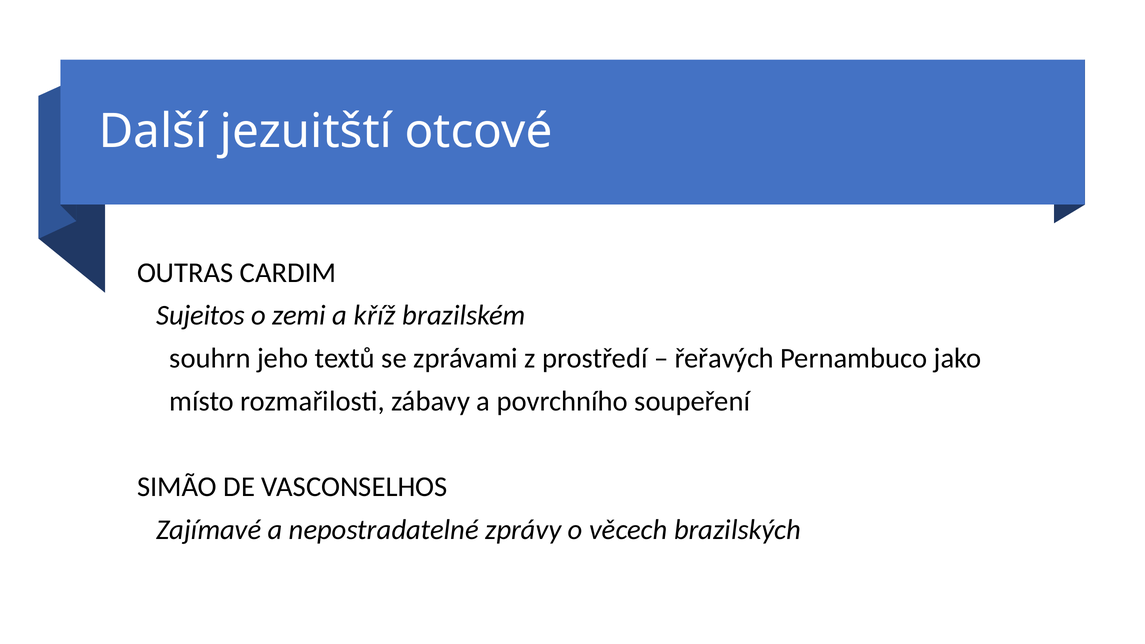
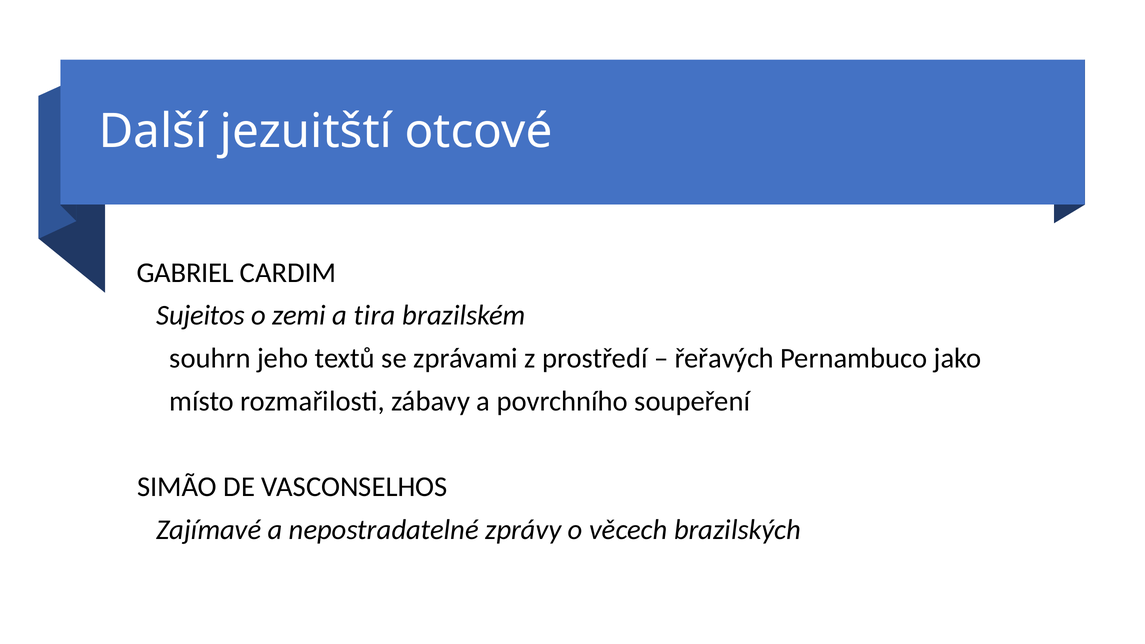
OUTRAS: OUTRAS -> GABRIEL
kříž: kříž -> tira
